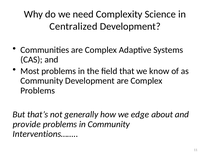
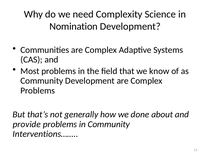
Centralized: Centralized -> Nomination
edge: edge -> done
